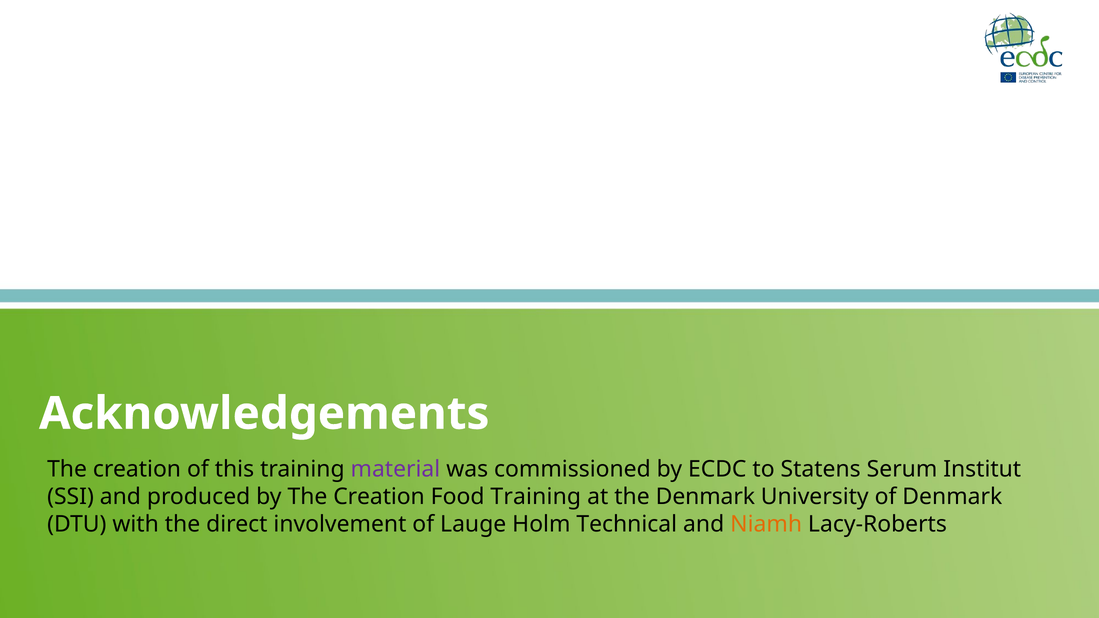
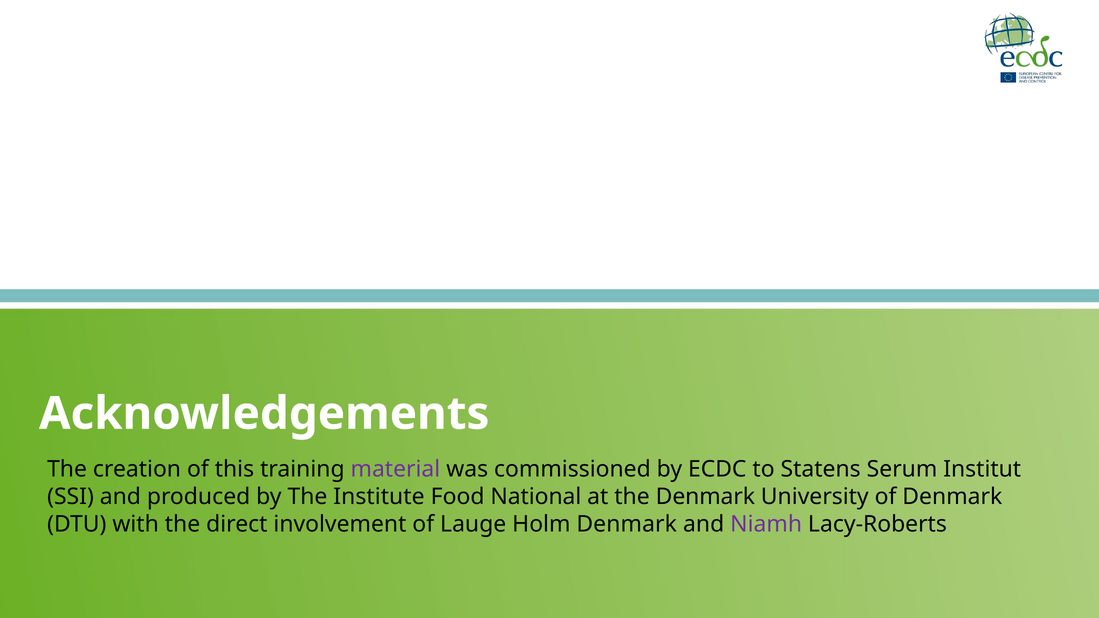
by The Creation: Creation -> Institute
Food Training: Training -> National
Holm Technical: Technical -> Denmark
Niamh colour: orange -> purple
